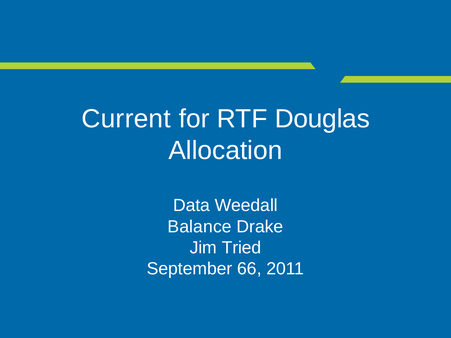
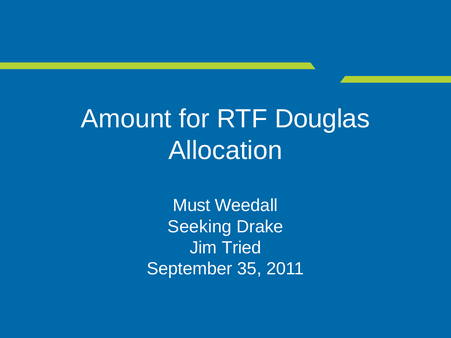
Current: Current -> Amount
Data: Data -> Must
Balance: Balance -> Seeking
66: 66 -> 35
